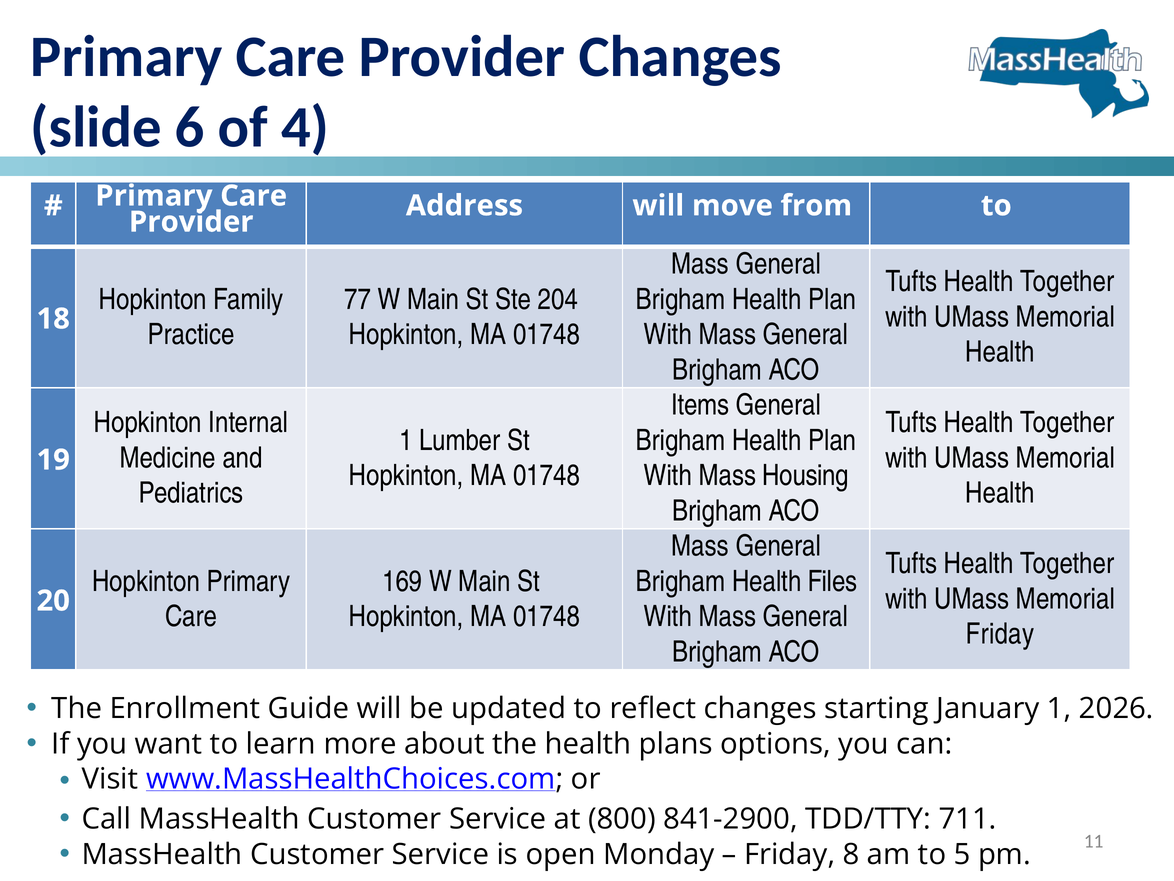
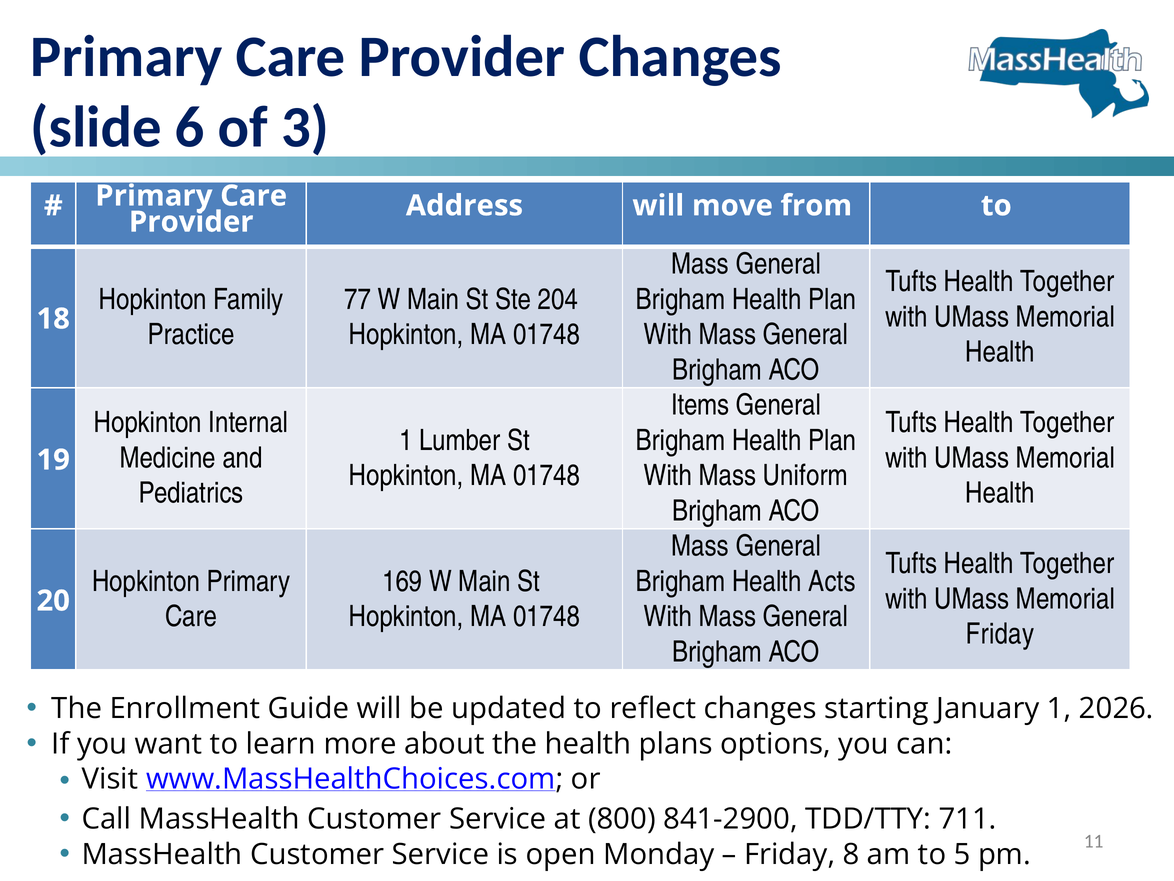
4: 4 -> 3
Housing: Housing -> Uniform
Files: Files -> Acts
